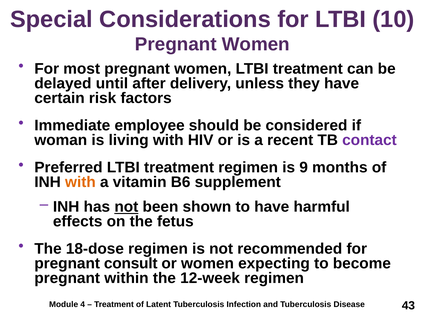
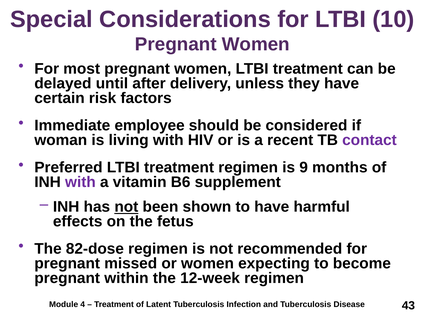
with at (80, 183) colour: orange -> purple
18-dose: 18-dose -> 82-dose
consult: consult -> missed
